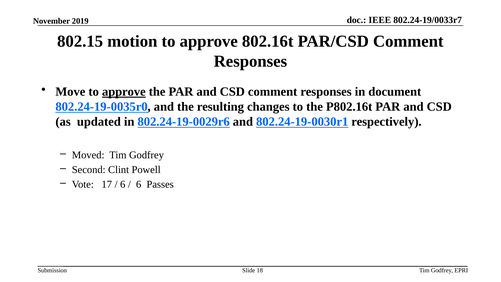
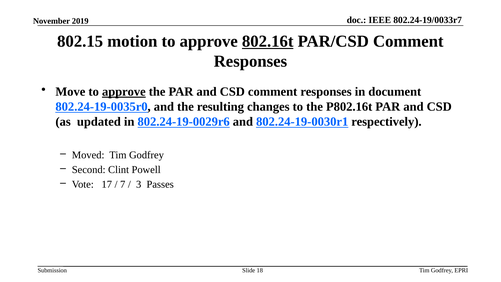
802.16t underline: none -> present
6 at (123, 184): 6 -> 7
6 at (139, 184): 6 -> 3
